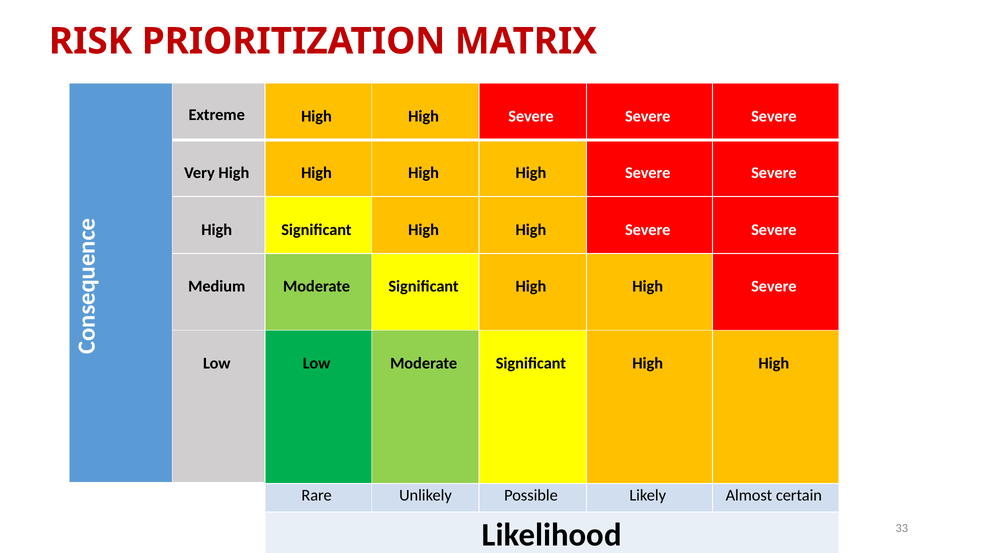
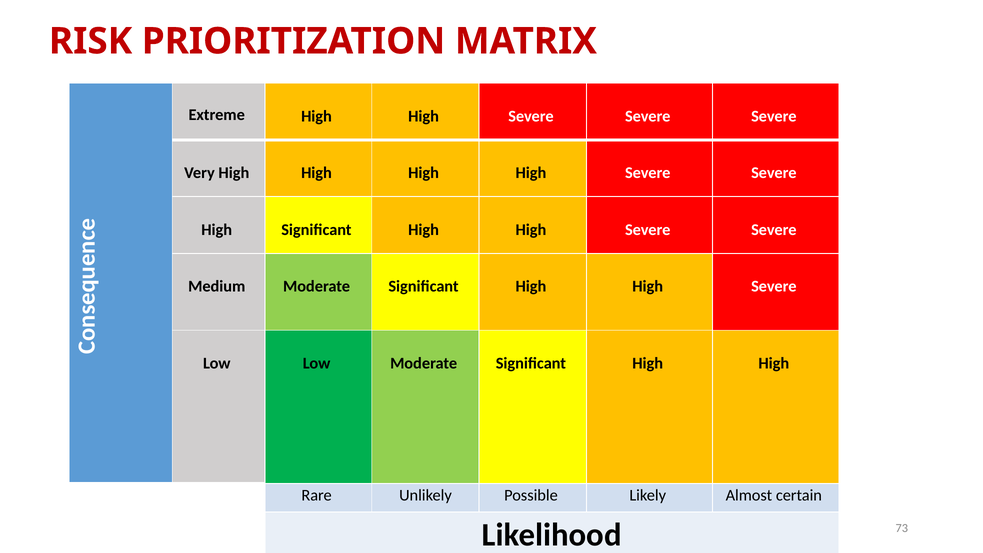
33: 33 -> 73
